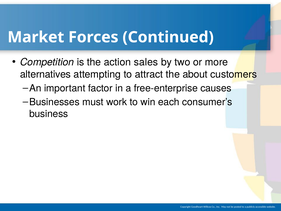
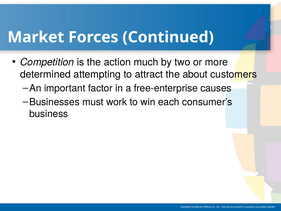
sales: sales -> much
alternatives: alternatives -> determined
